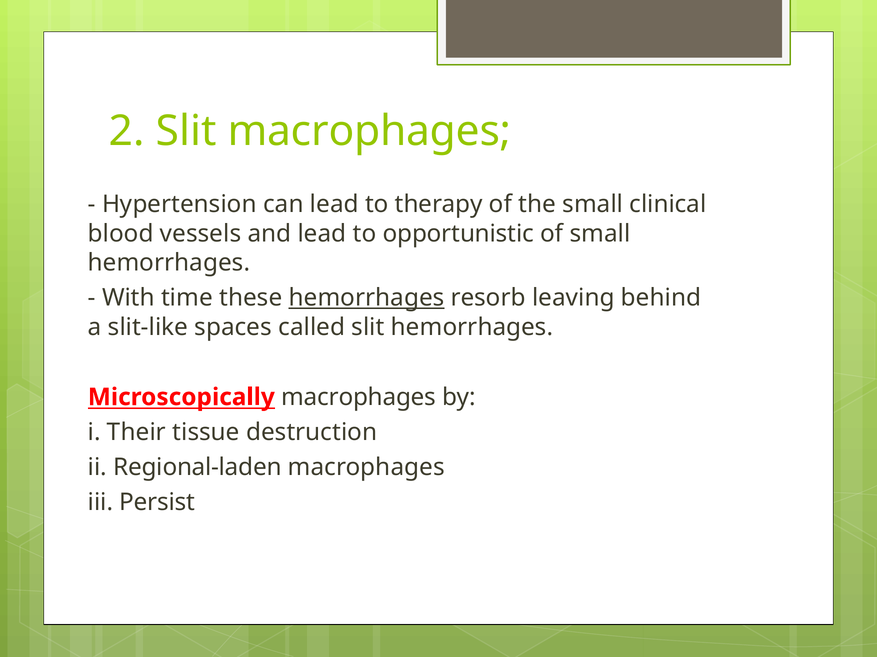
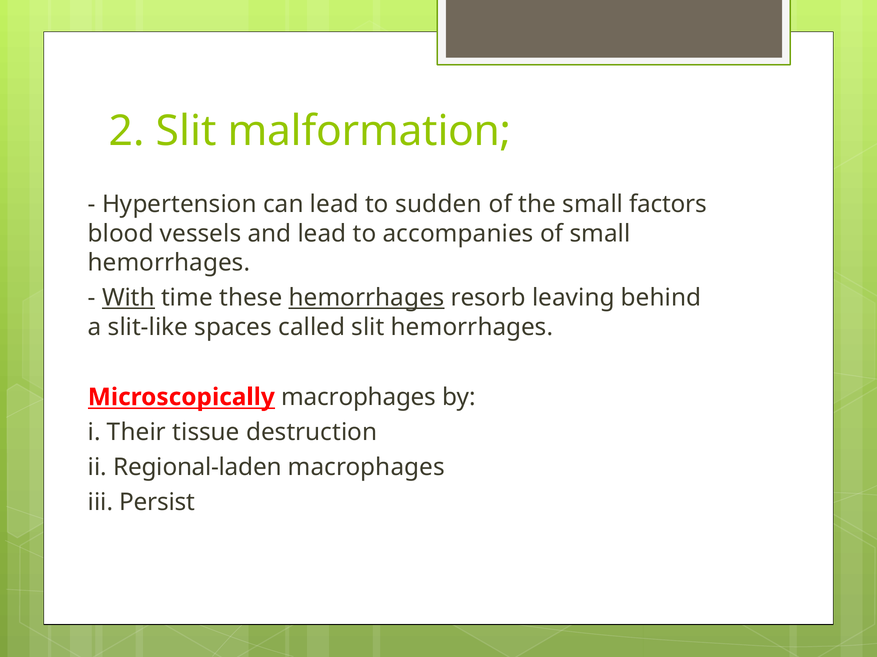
Slit macrophages: macrophages -> malformation
therapy: therapy -> sudden
clinical: clinical -> factors
opportunistic: opportunistic -> accompanies
With underline: none -> present
